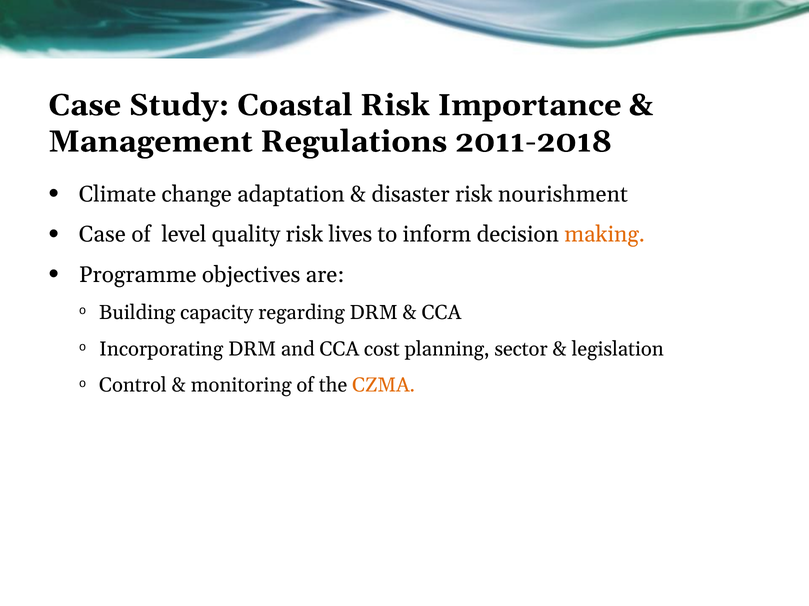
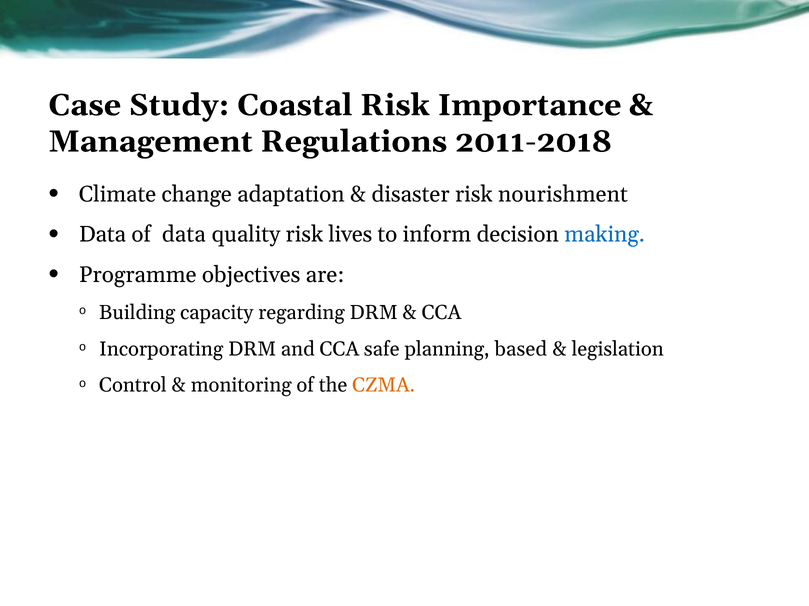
Case at (102, 235): Case -> Data
of level: level -> data
making colour: orange -> blue
cost: cost -> safe
sector: sector -> based
